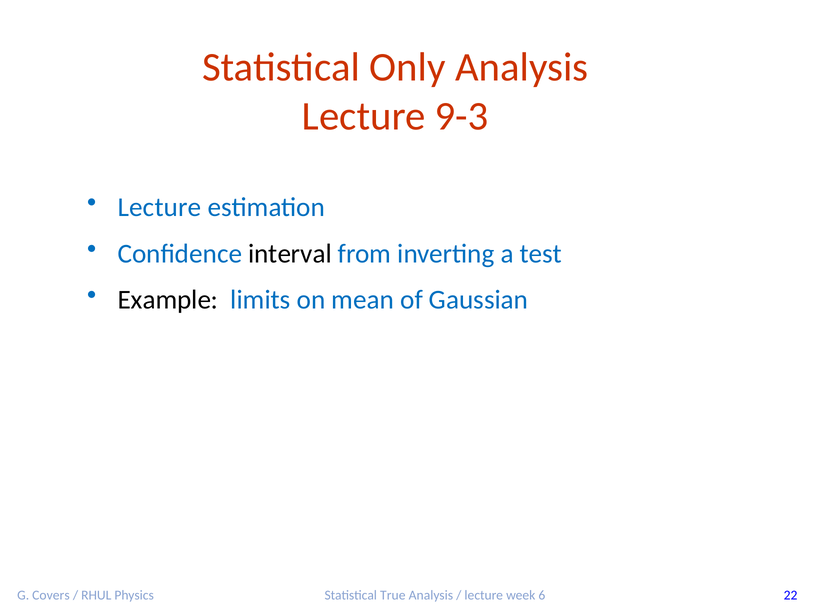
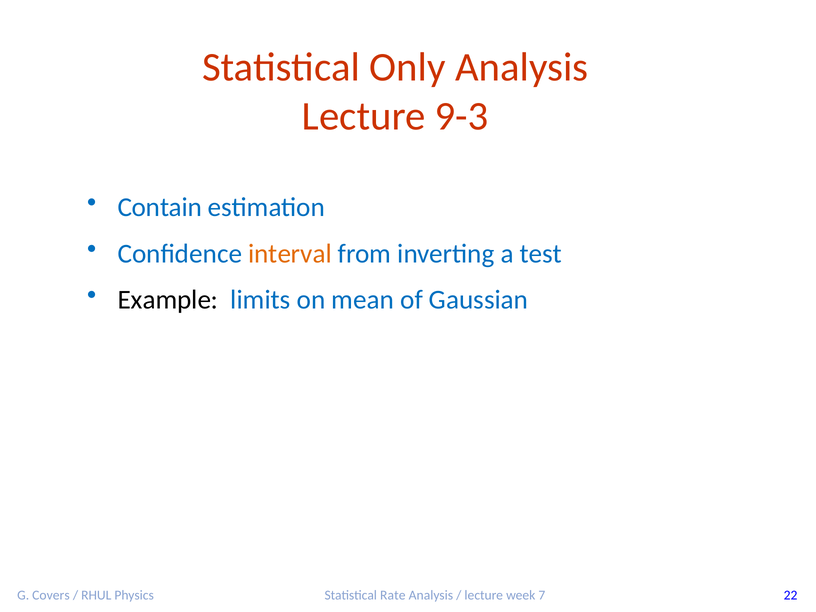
Lecture at (160, 207): Lecture -> Contain
interval colour: black -> orange
True: True -> Rate
6: 6 -> 7
